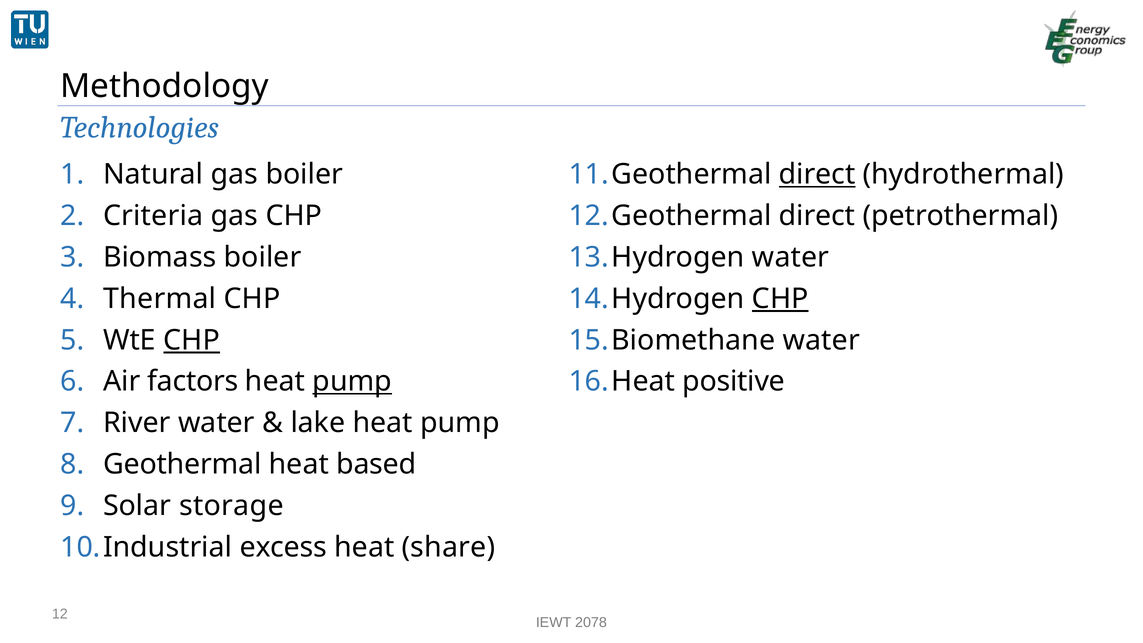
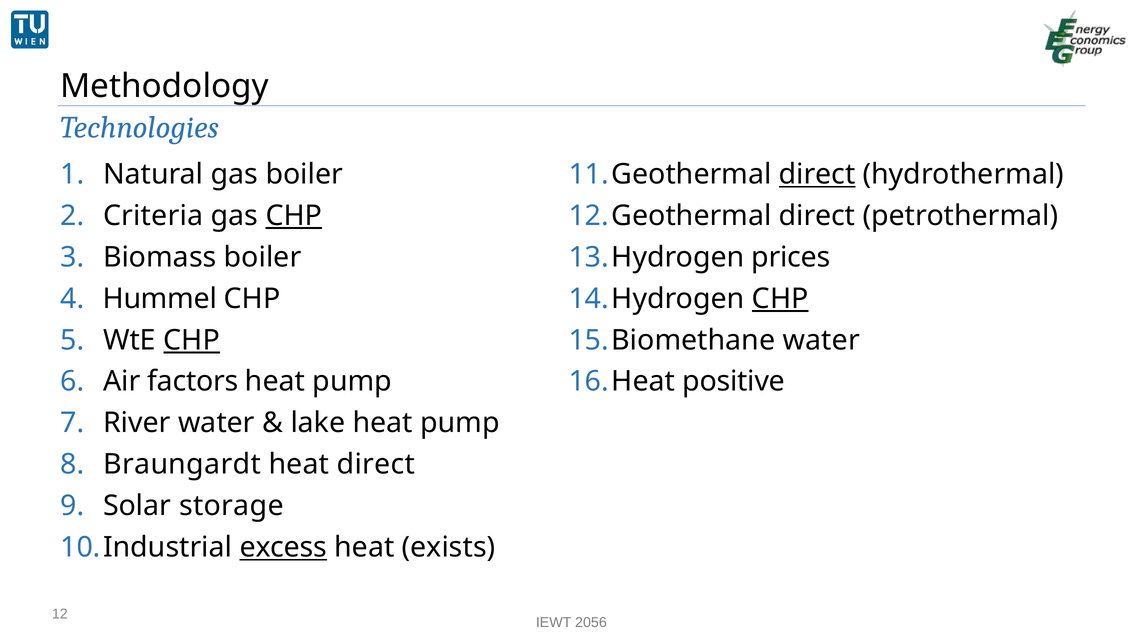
CHP at (294, 216) underline: none -> present
water at (791, 257): water -> prices
Thermal: Thermal -> Hummel
pump at (352, 382) underline: present -> none
Geothermal: Geothermal -> Braungardt
heat based: based -> direct
excess underline: none -> present
share: share -> exists
2078: 2078 -> 2056
